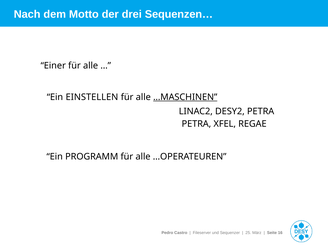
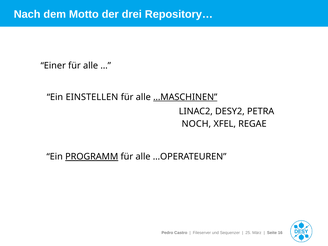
Sequenzen…: Sequenzen… -> Repository…
PETRA at (196, 124): PETRA -> NOCH
PROGRAMM underline: none -> present
